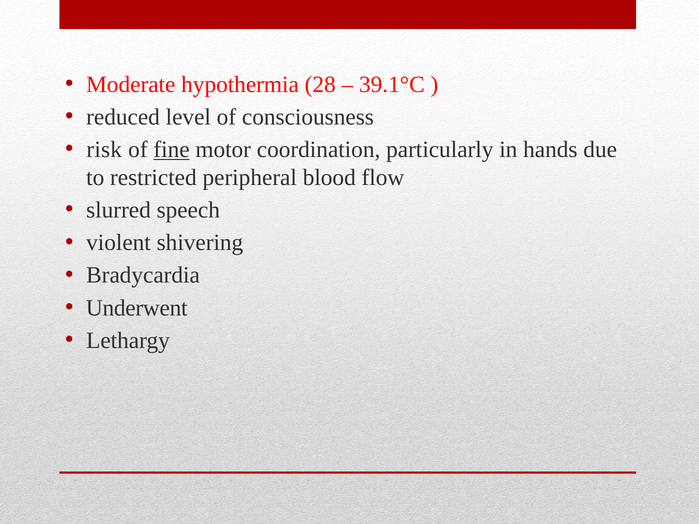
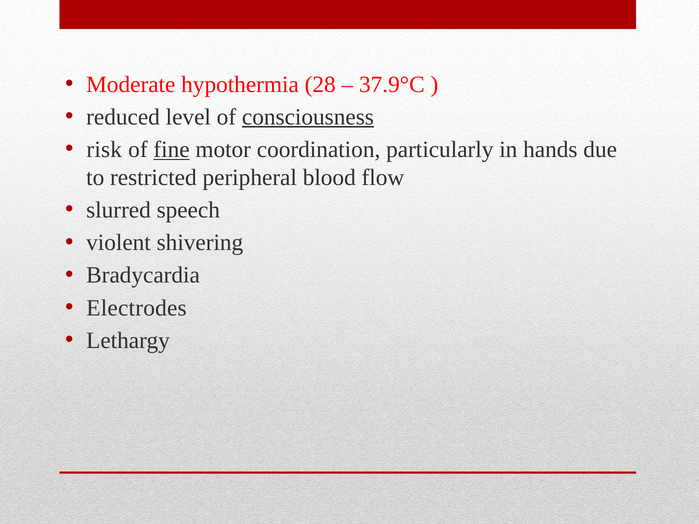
39.1°C: 39.1°C -> 37.9°C
consciousness underline: none -> present
Underwent: Underwent -> Electrodes
